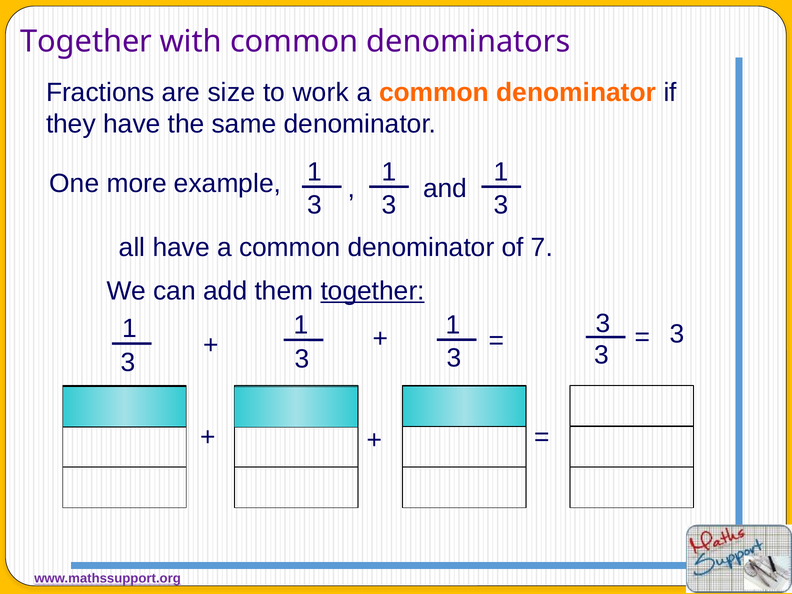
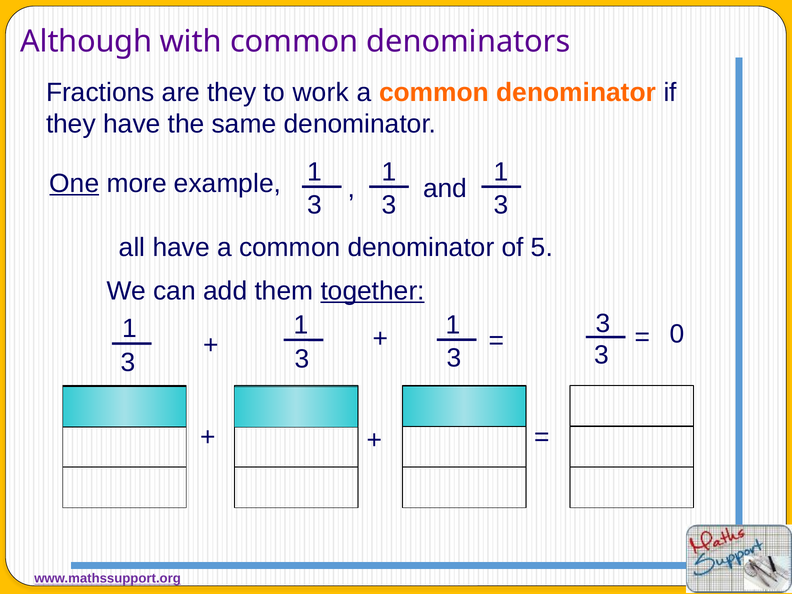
Together at (86, 42): Together -> Although
are size: size -> they
One underline: none -> present
7: 7 -> 5
3 at (677, 334): 3 -> 0
